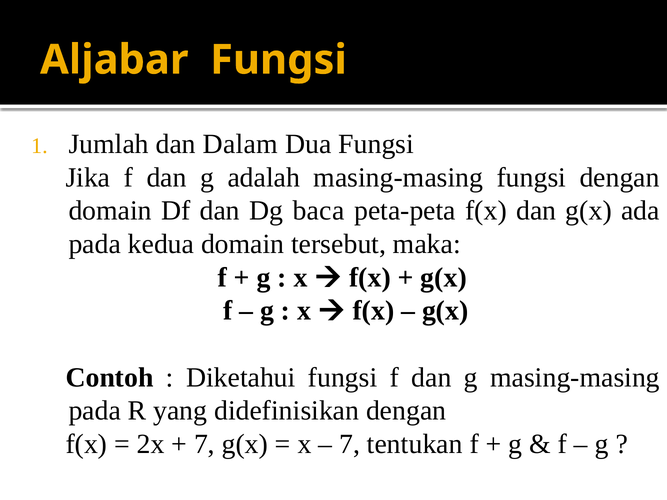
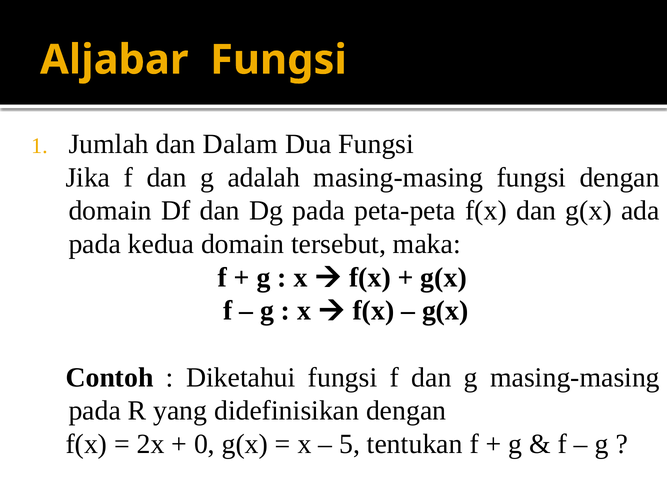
Dg baca: baca -> pada
7 at (204, 444): 7 -> 0
7 at (350, 444): 7 -> 5
